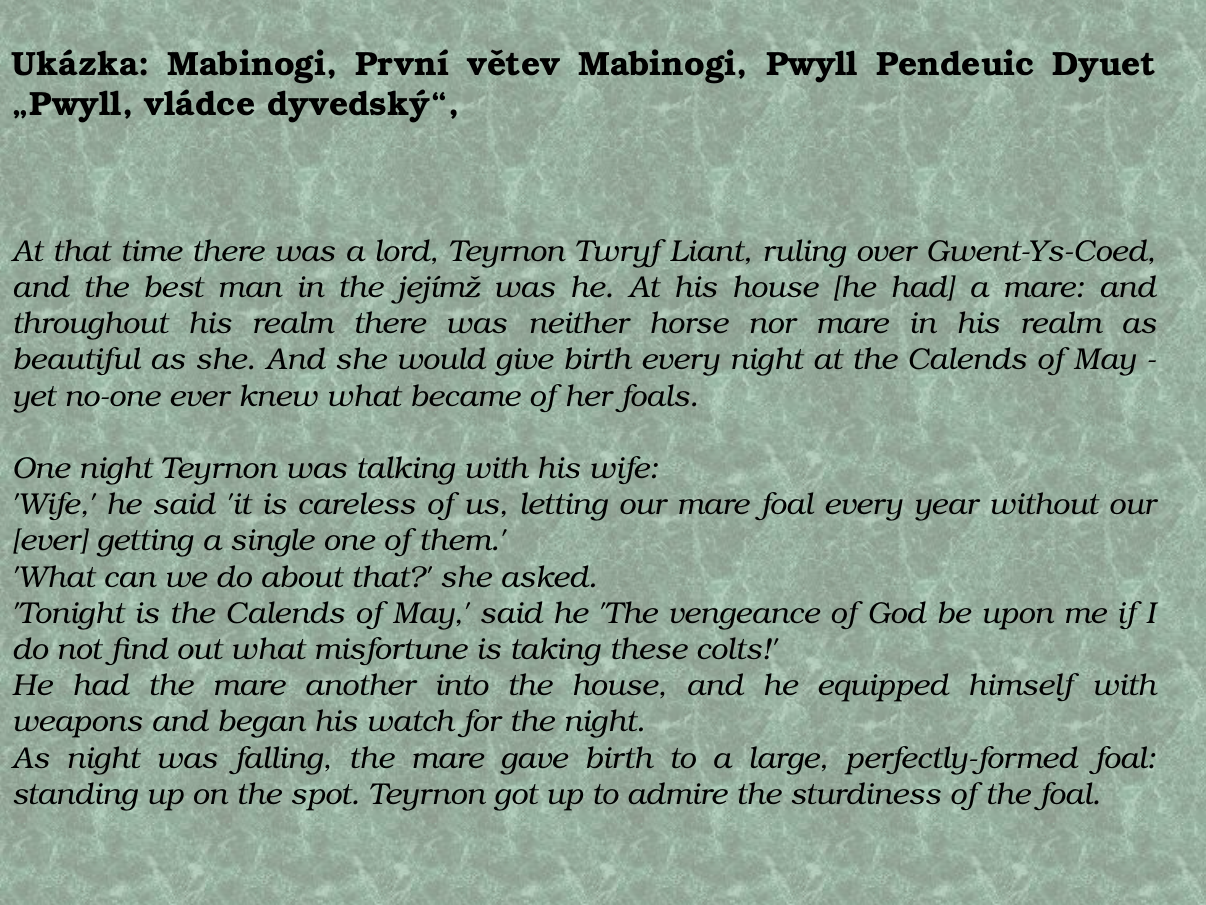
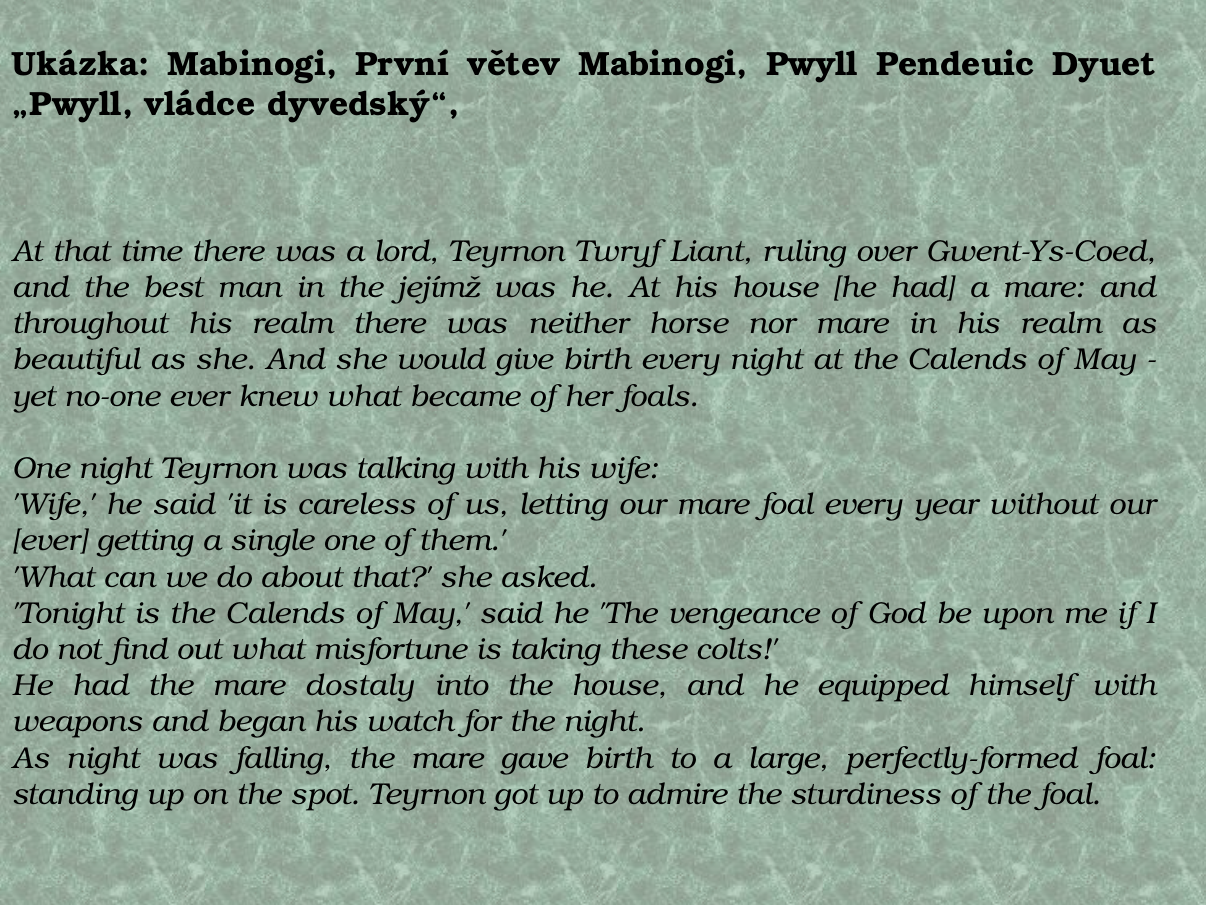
another: another -> dostaly
